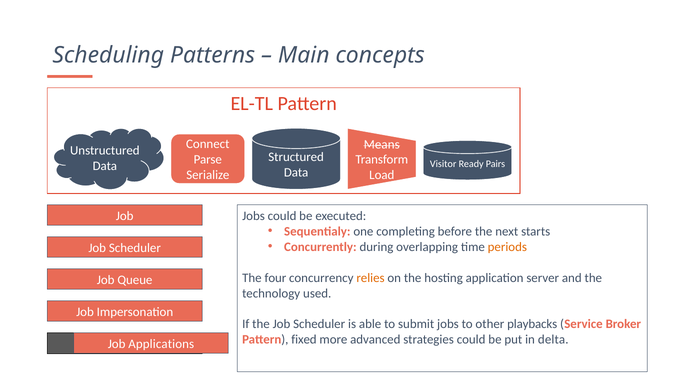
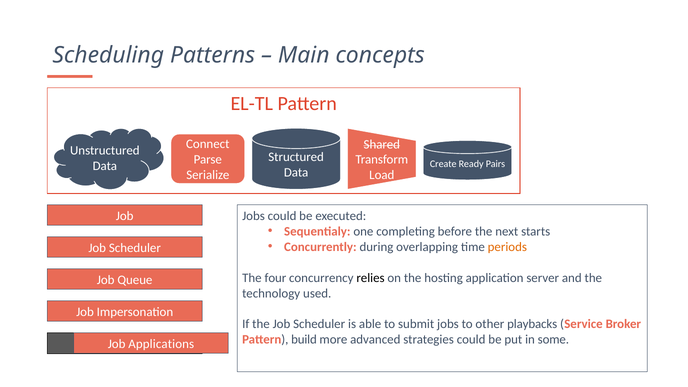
Means: Means -> Shared
Visitor: Visitor -> Create
relies colour: orange -> black
fixed: fixed -> build
delta: delta -> some
